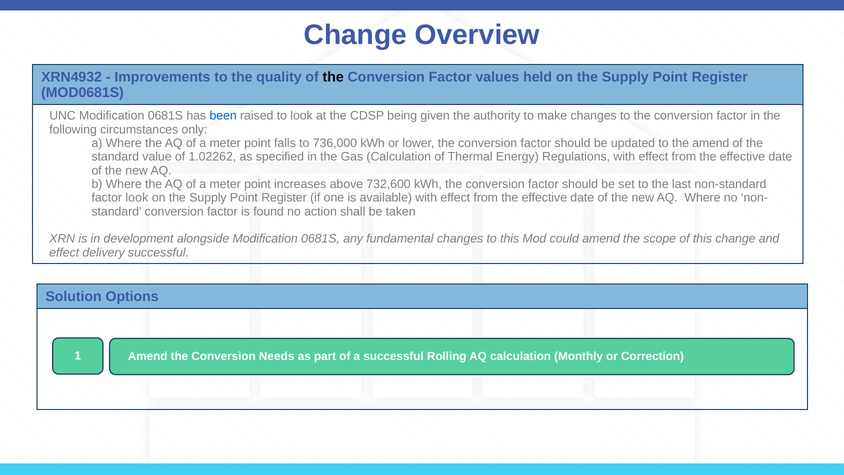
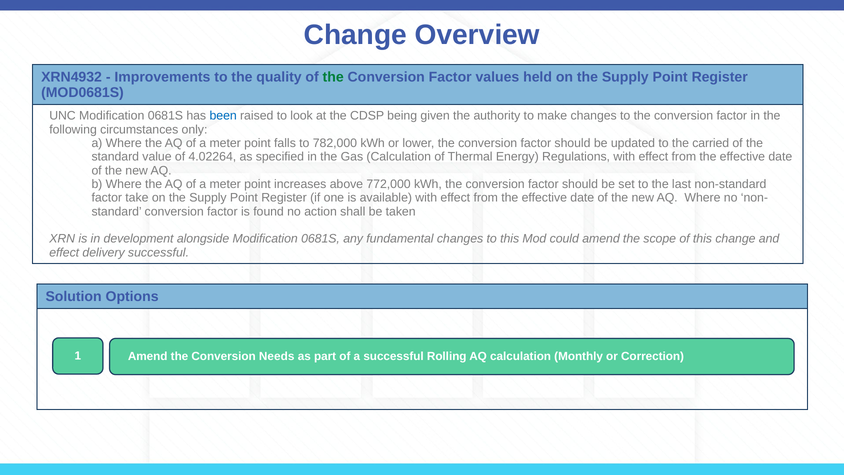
the at (333, 77) colour: black -> green
736,000: 736,000 -> 782,000
the amend: amend -> carried
1.02262: 1.02262 -> 4.02264
732,600: 732,600 -> 772,000
factor look: look -> take
